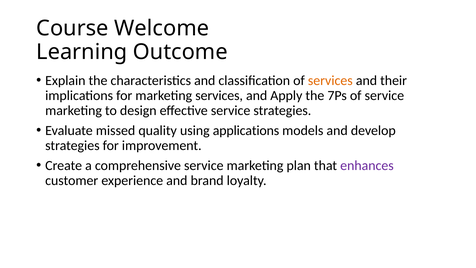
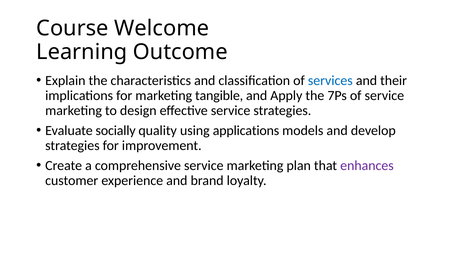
services at (330, 80) colour: orange -> blue
marketing services: services -> tangible
missed: missed -> socially
